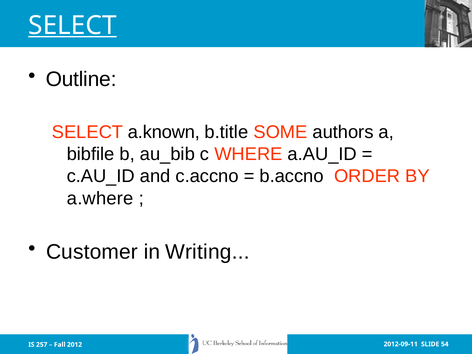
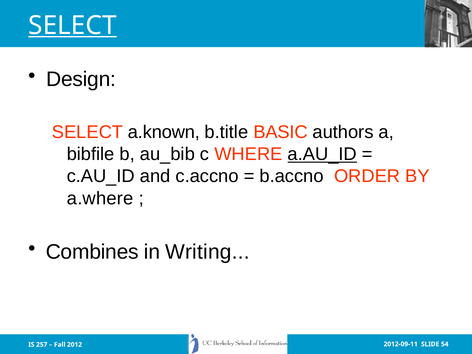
Outline: Outline -> Design
SOME: SOME -> BASIC
a.AU_ID underline: none -> present
Customer: Customer -> Combines
